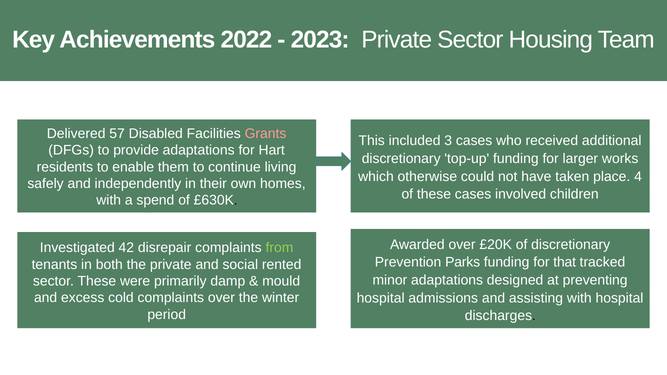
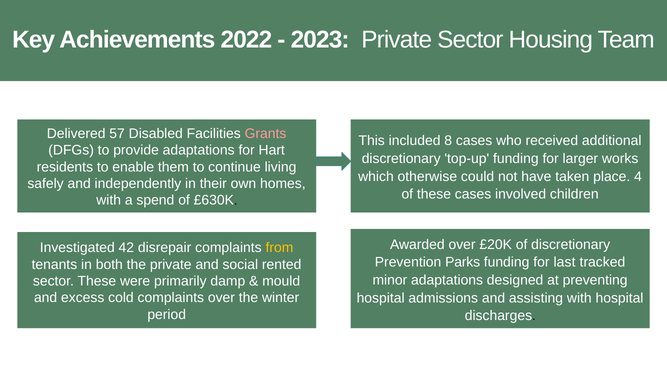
3: 3 -> 8
from colour: light green -> yellow
that: that -> last
